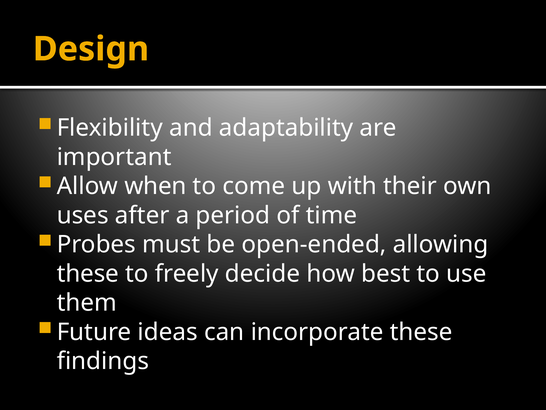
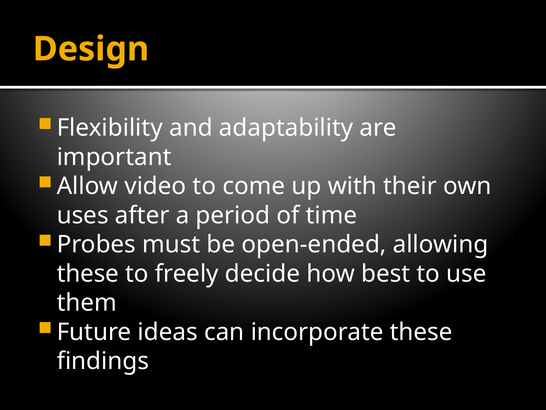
when: when -> video
